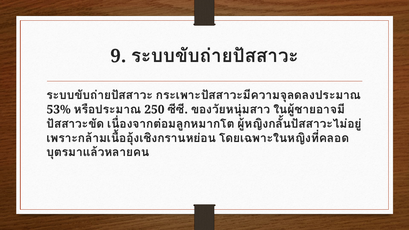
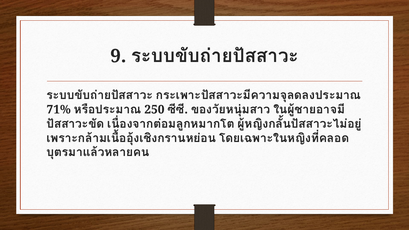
53%: 53% -> 71%
